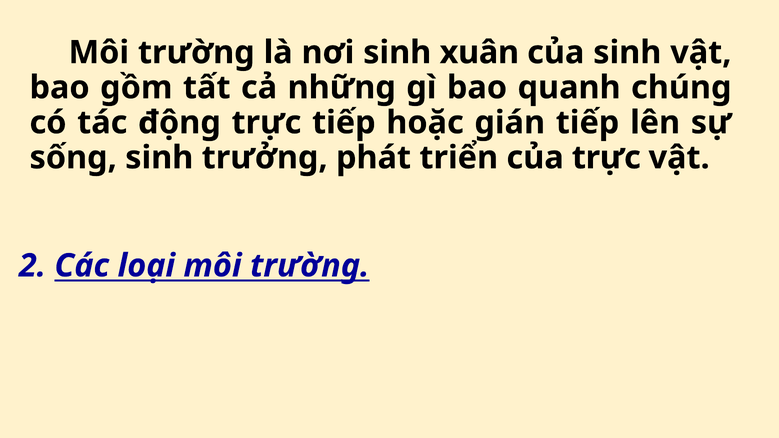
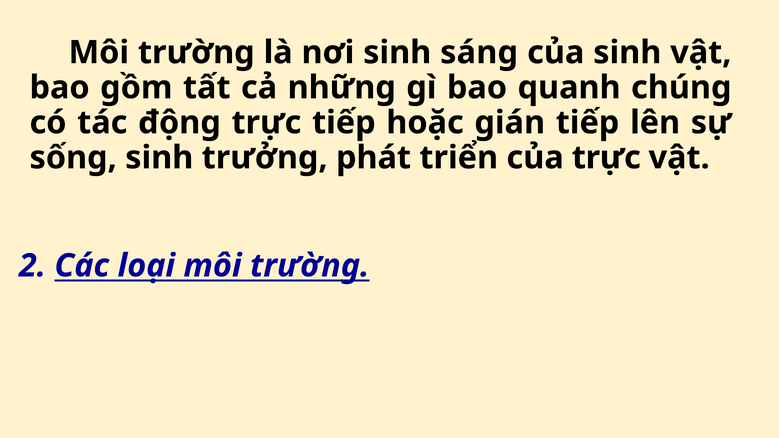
xuân: xuân -> sáng
